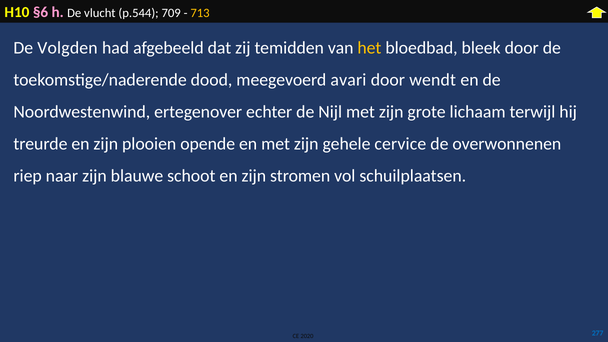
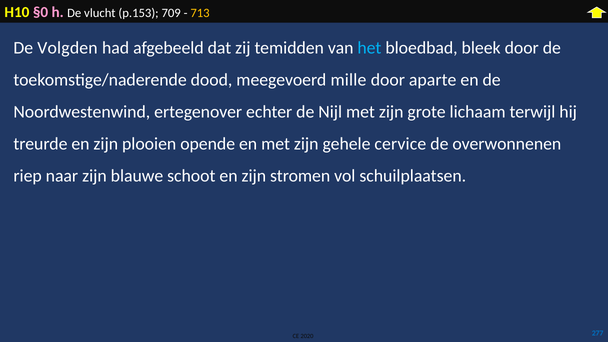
§6: §6 -> §0
p.544: p.544 -> p.153
het colour: yellow -> light blue
avari: avari -> mille
wendt: wendt -> aparte
